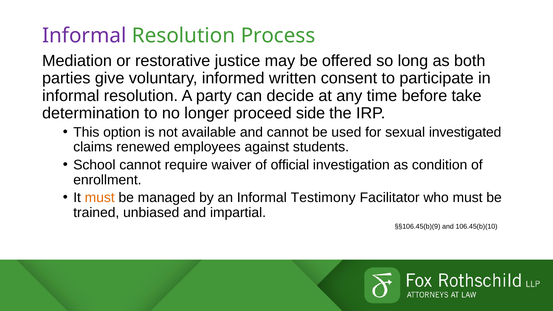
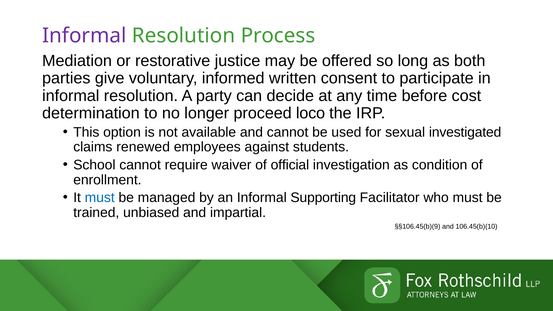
take: take -> cost
side: side -> loco
must at (100, 198) colour: orange -> blue
Testimony: Testimony -> Supporting
